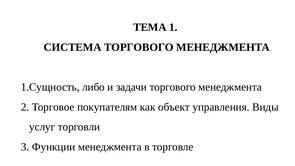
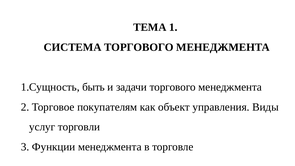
либо: либо -> быть
